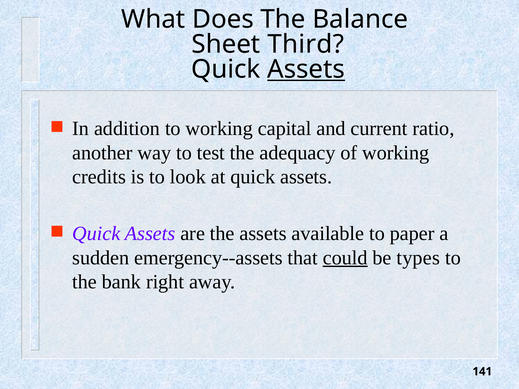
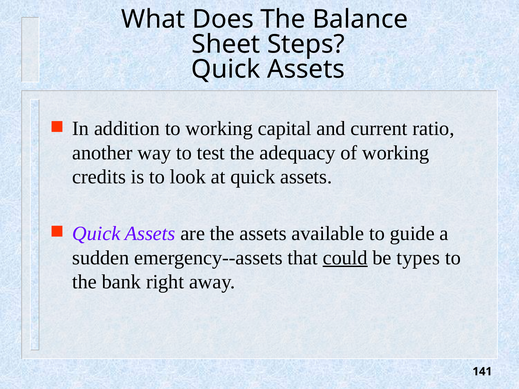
Third: Third -> Steps
Assets at (306, 69) underline: present -> none
paper: paper -> guide
